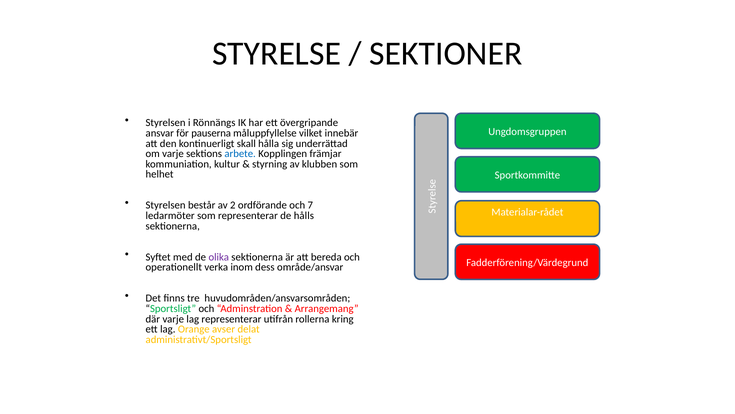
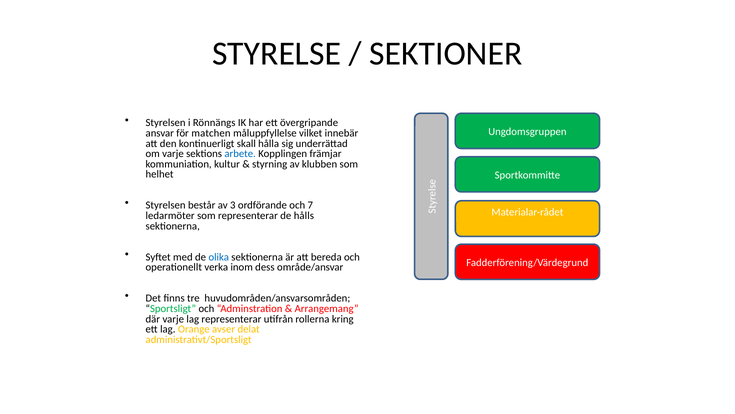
pauserna: pauserna -> matchen
2: 2 -> 3
olika colour: purple -> blue
